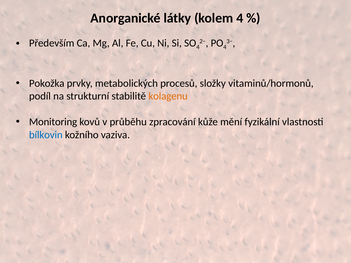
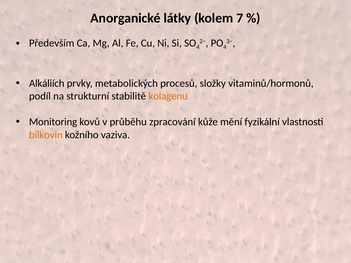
kolem 4: 4 -> 7
Pokožka: Pokožka -> Alkáliích
bílkovin colour: blue -> orange
